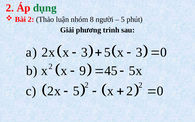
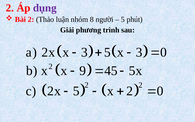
dụng colour: green -> purple
